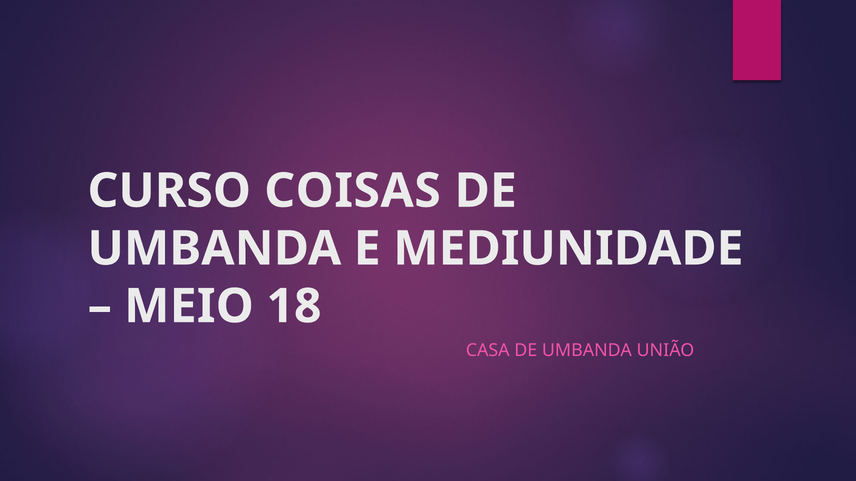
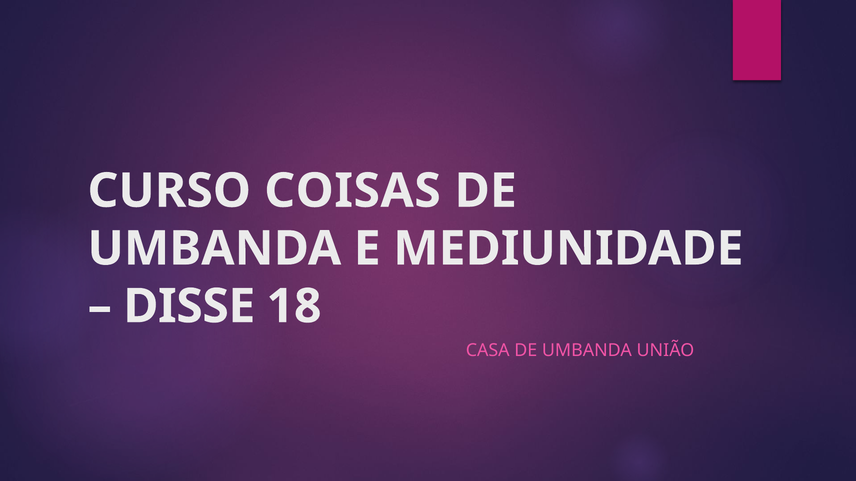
MEIO: MEIO -> DISSE
